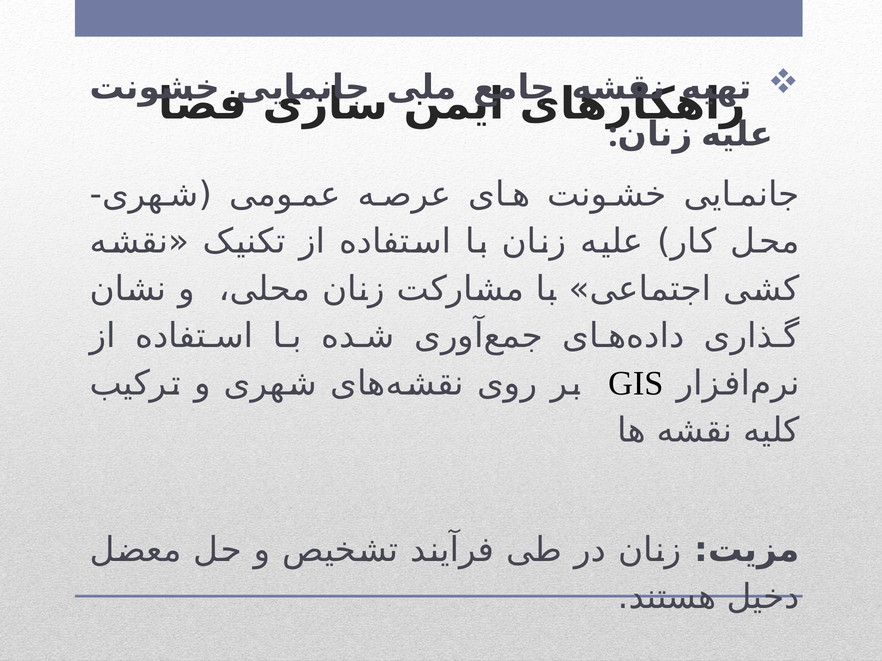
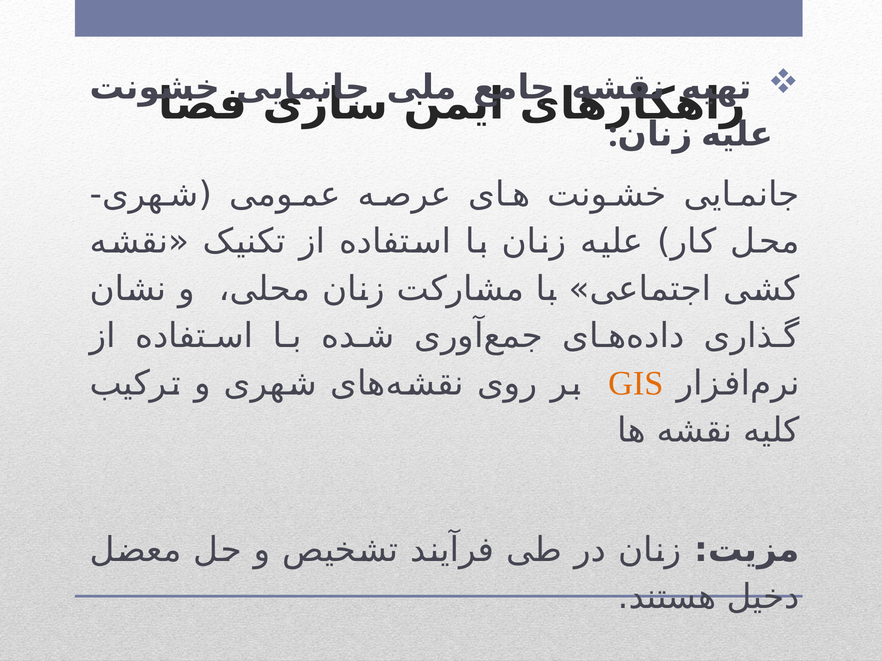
GIS colour: black -> orange
